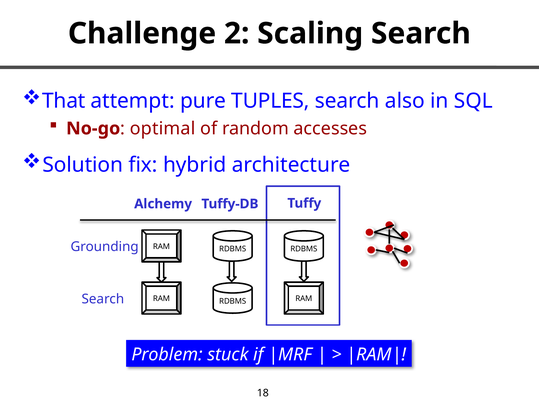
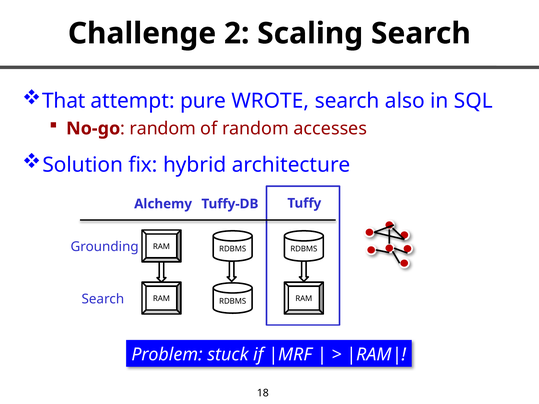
TUPLES: TUPLES -> WROTE
optimal at (163, 129): optimal -> random
